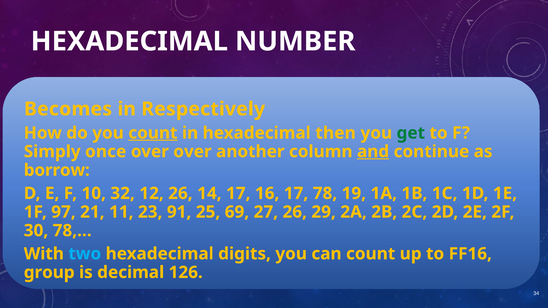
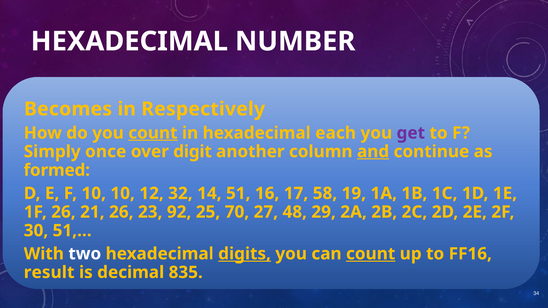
then: then -> each
get colour: green -> purple
over over: over -> digit
borrow: borrow -> formed
10 32: 32 -> 10
12 26: 26 -> 32
14 17: 17 -> 51
78: 78 -> 58
1F 97: 97 -> 26
21 11: 11 -> 26
91: 91 -> 92
69: 69 -> 70
27 26: 26 -> 48
78,…: 78,… -> 51,…
two colour: light blue -> white
digits underline: none -> present
count at (371, 254) underline: none -> present
group: group -> result
126: 126 -> 835
